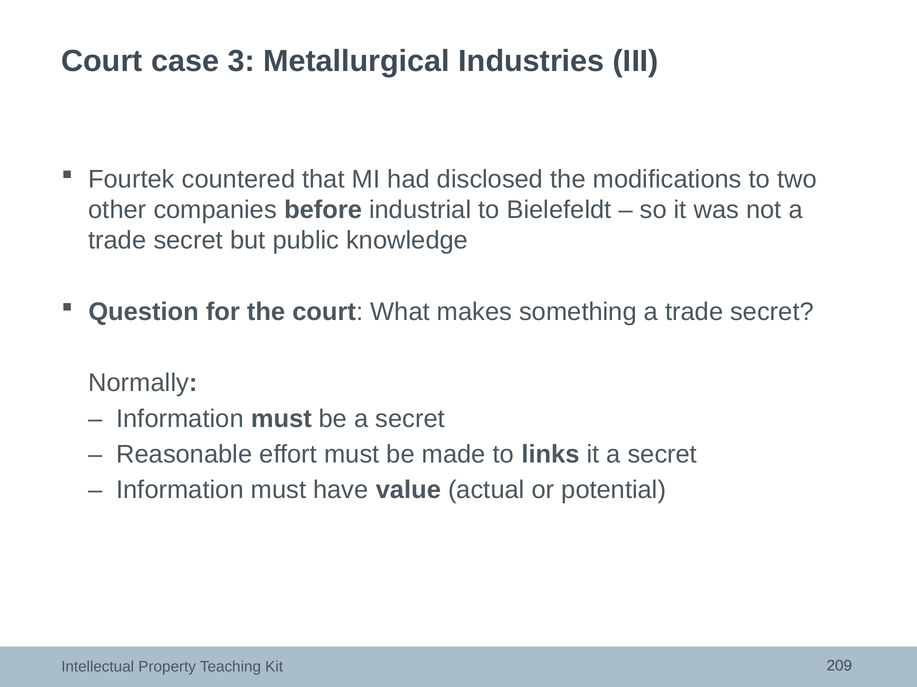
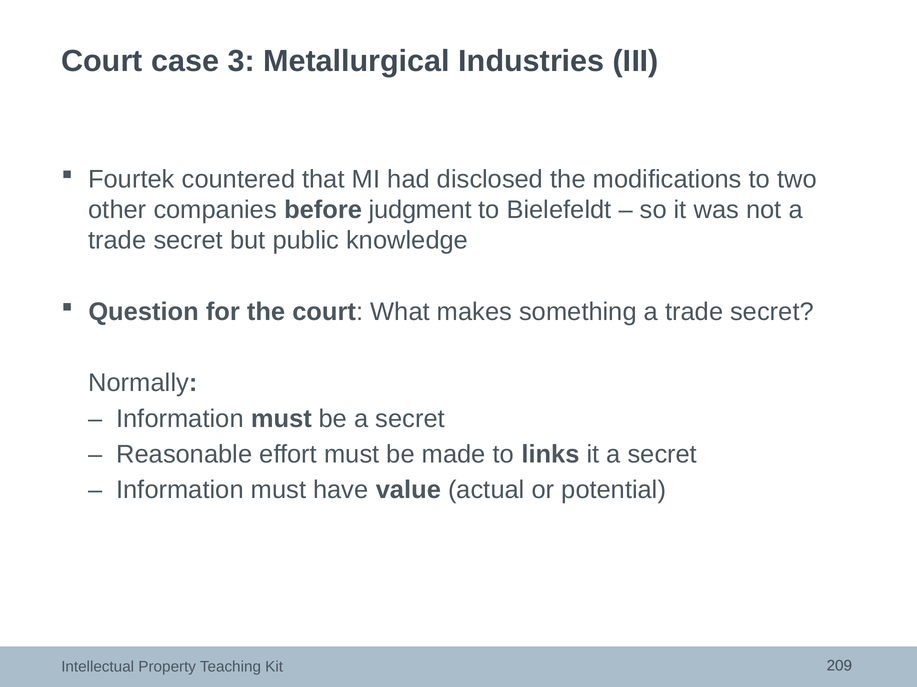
industrial: industrial -> judgment
